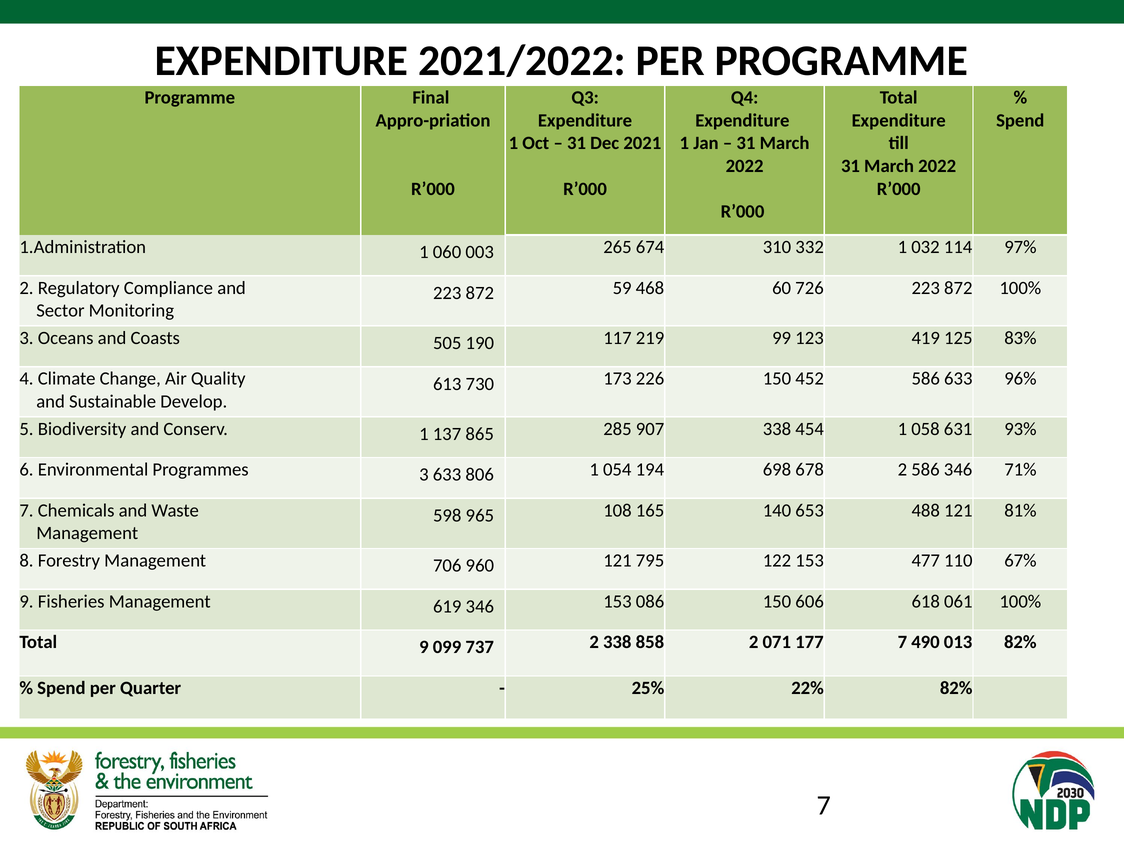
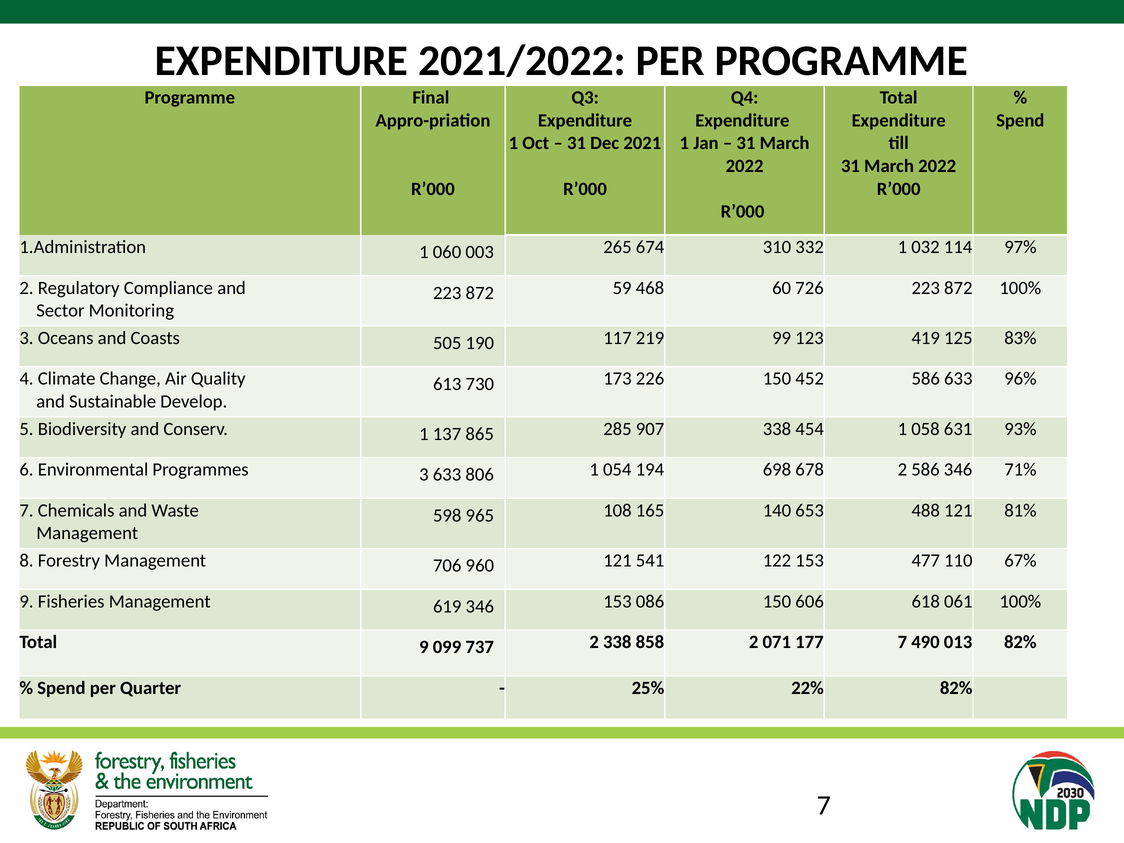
795: 795 -> 541
